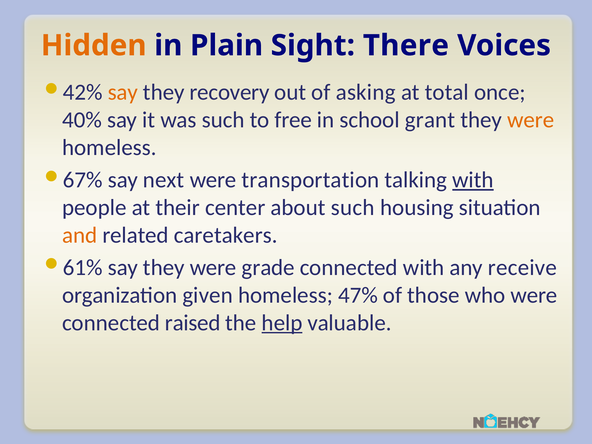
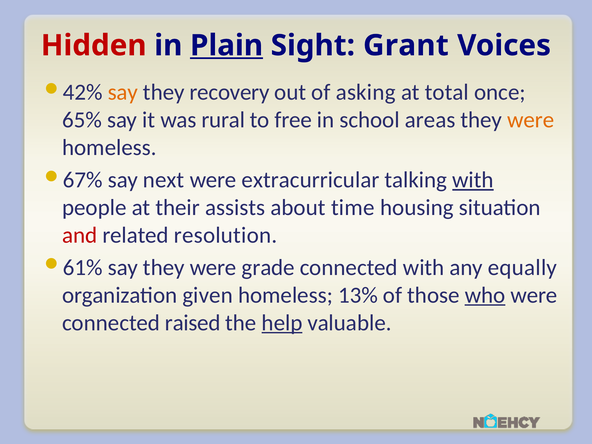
Hidden colour: orange -> red
Plain underline: none -> present
There: There -> Grant
40%: 40% -> 65%
was such: such -> rural
grant: grant -> areas
transportation: transportation -> extracurricular
center: center -> assists
about such: such -> time
and colour: orange -> red
caretakers: caretakers -> resolution
receive: receive -> equally
47%: 47% -> 13%
who underline: none -> present
